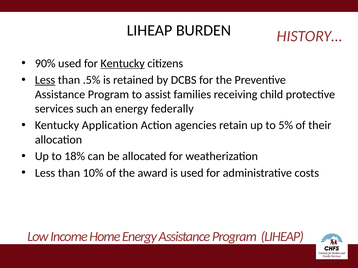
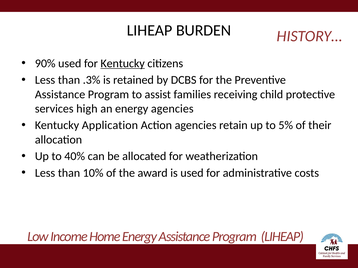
Less at (45, 80) underline: present -> none
.5%: .5% -> .3%
such: such -> high
energy federally: federally -> agencies
18%: 18% -> 40%
